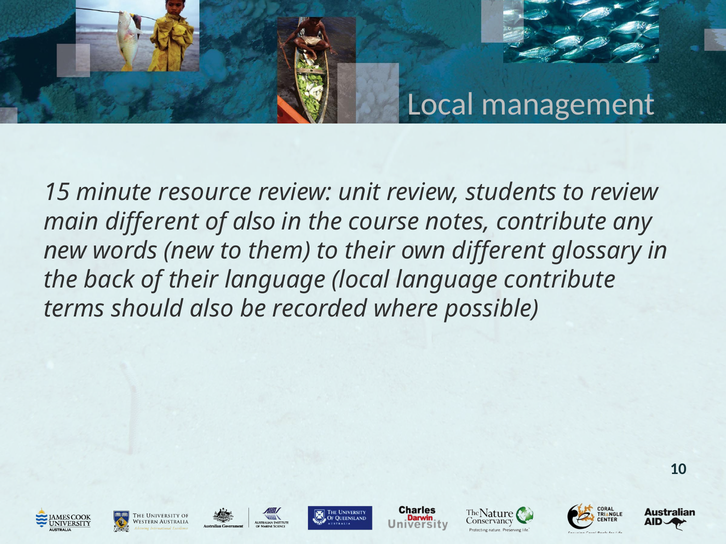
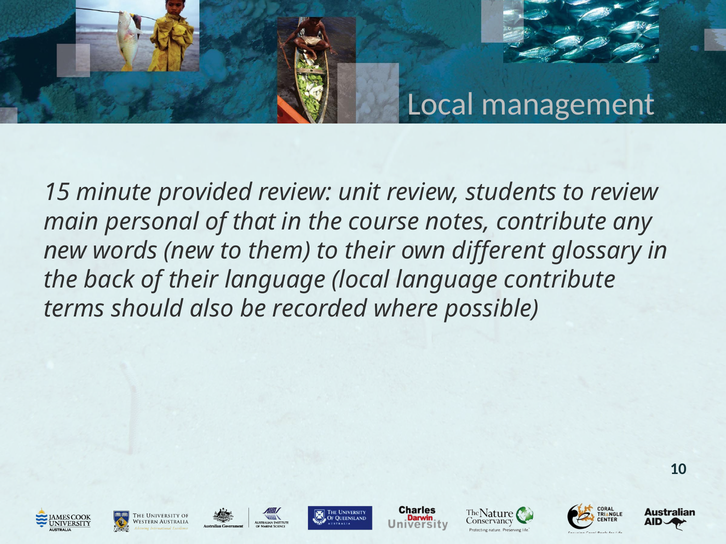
resource: resource -> provided
main different: different -> personal
of also: also -> that
